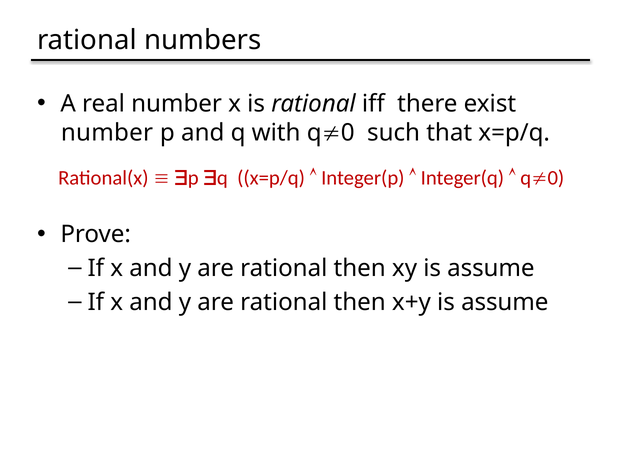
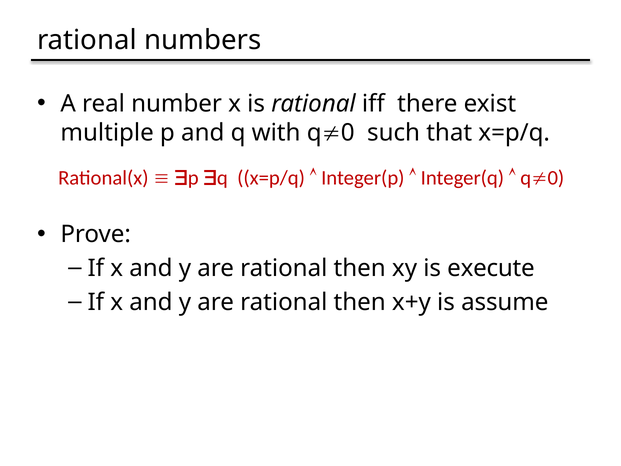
number at (107, 133): number -> multiple
xy is assume: assume -> execute
